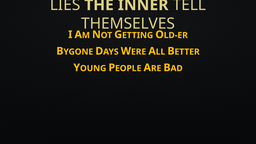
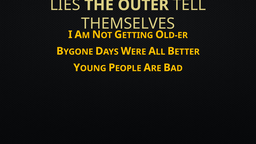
INNER: INNER -> OUTER
